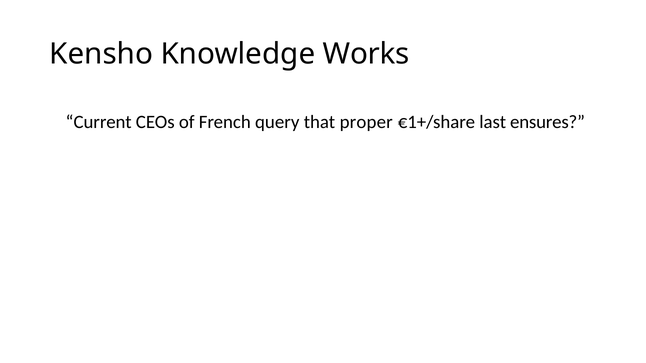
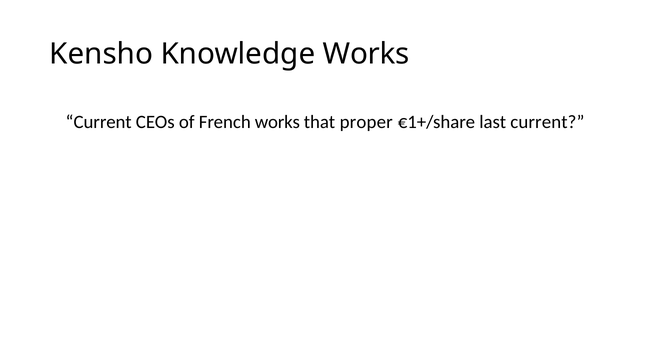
French query: query -> works
last ensures: ensures -> current
